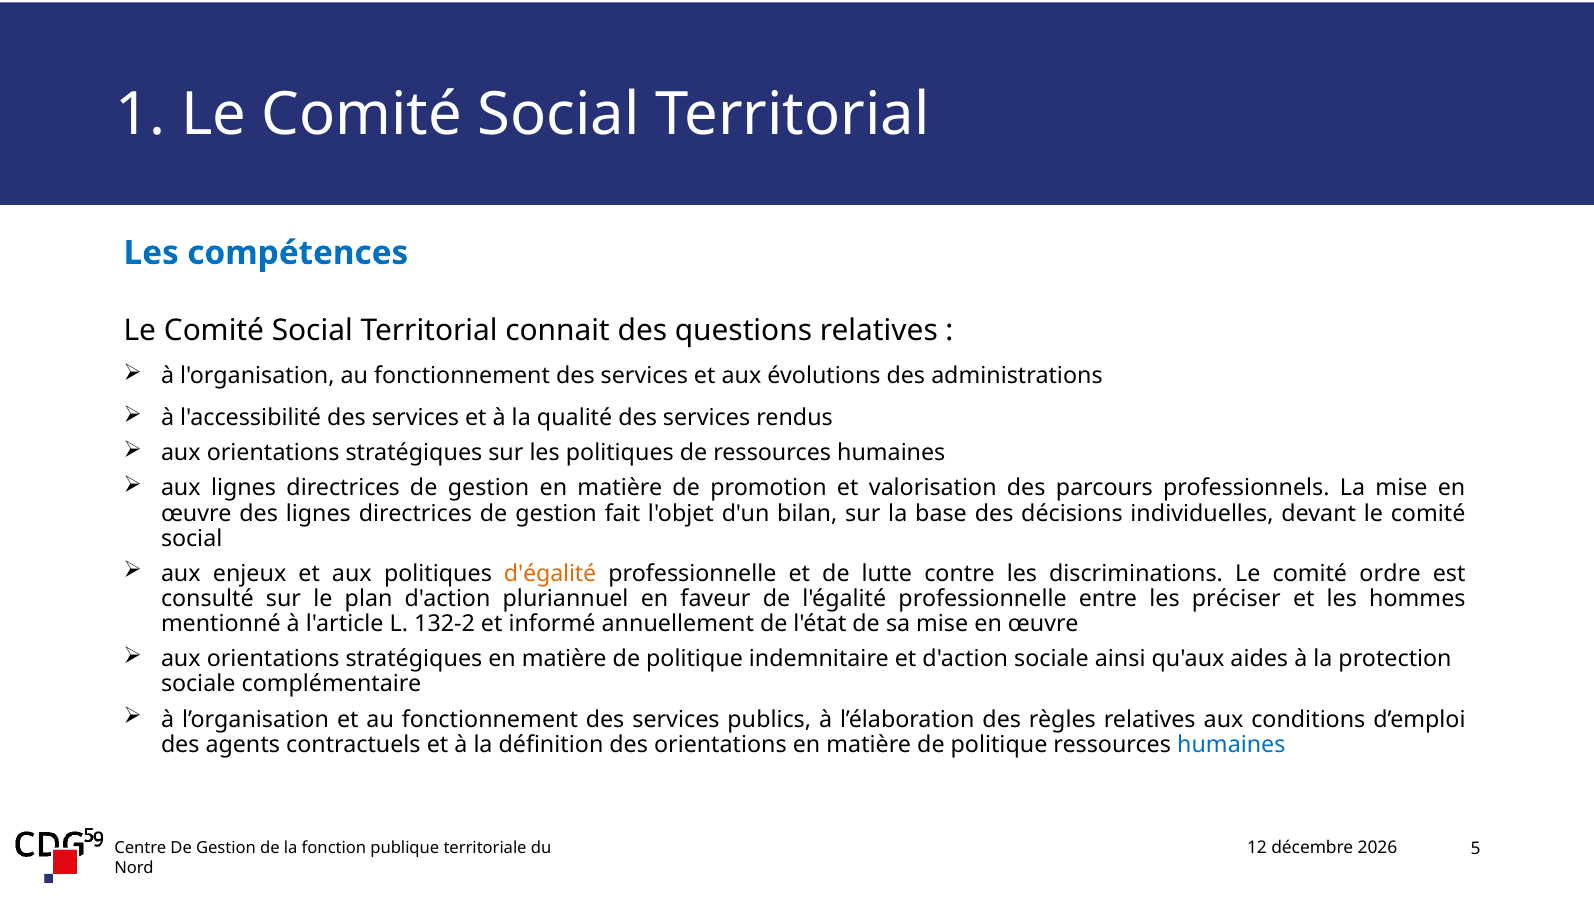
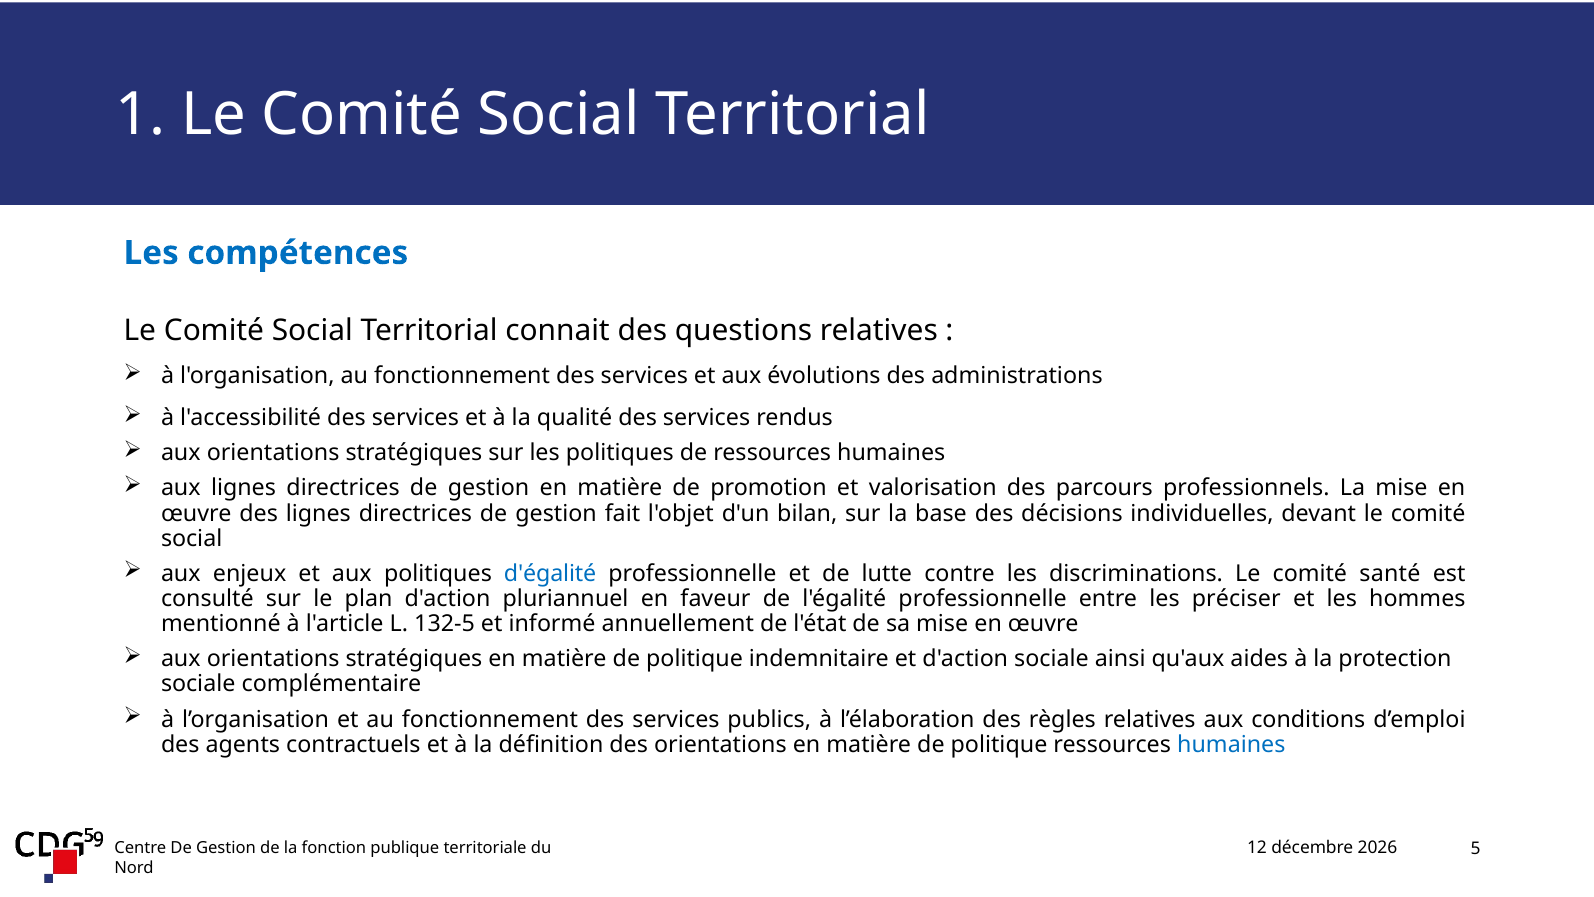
d'égalité colour: orange -> blue
ordre: ordre -> santé
132-2: 132-2 -> 132-5
